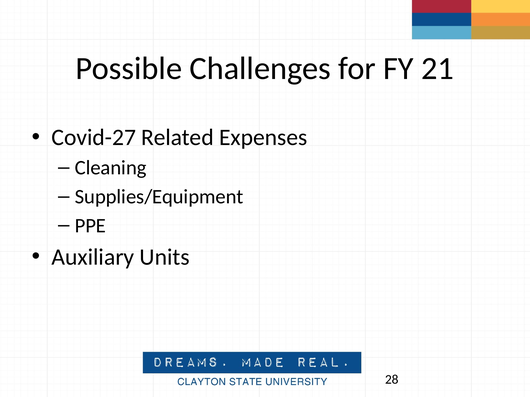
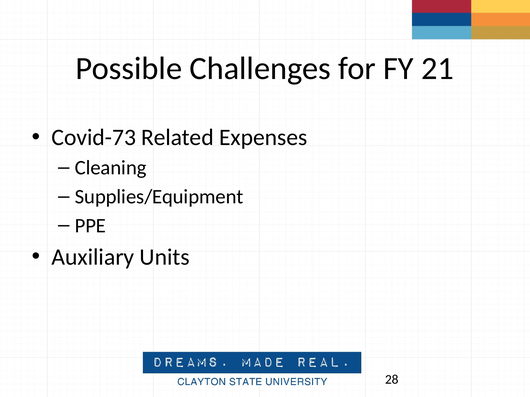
Covid-27: Covid-27 -> Covid-73
